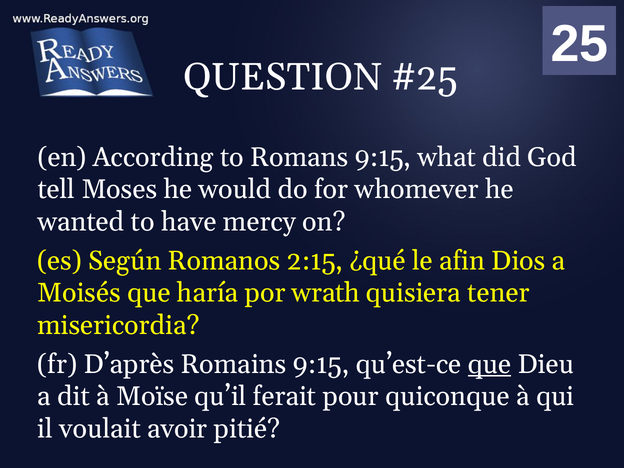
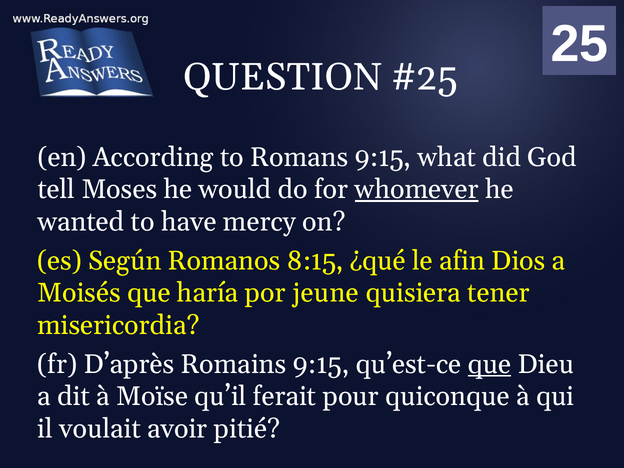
whomever underline: none -> present
2:15: 2:15 -> 8:15
wrath: wrath -> jeune
